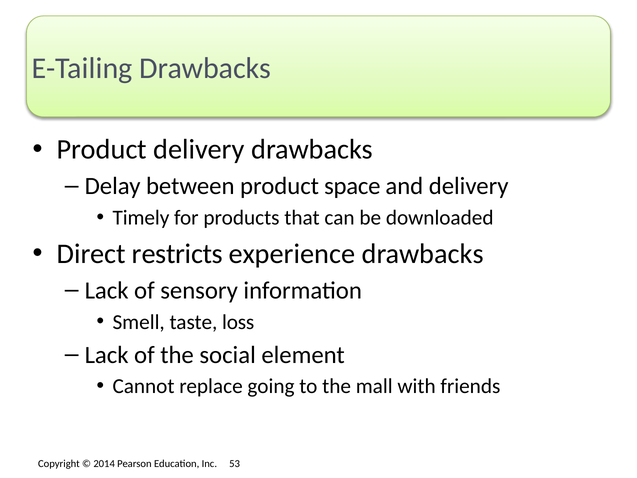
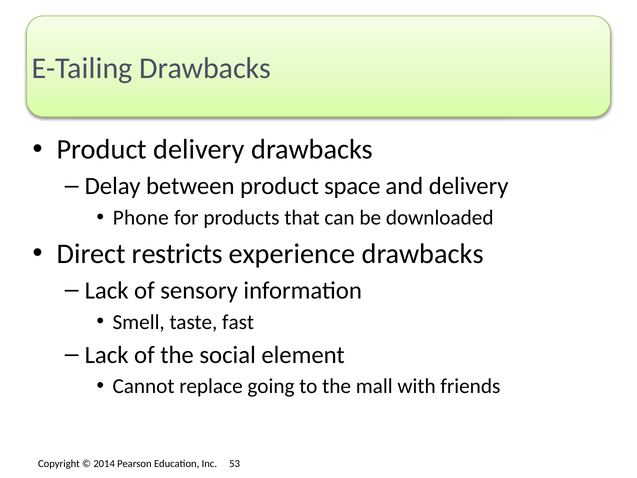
Timely: Timely -> Phone
loss: loss -> fast
